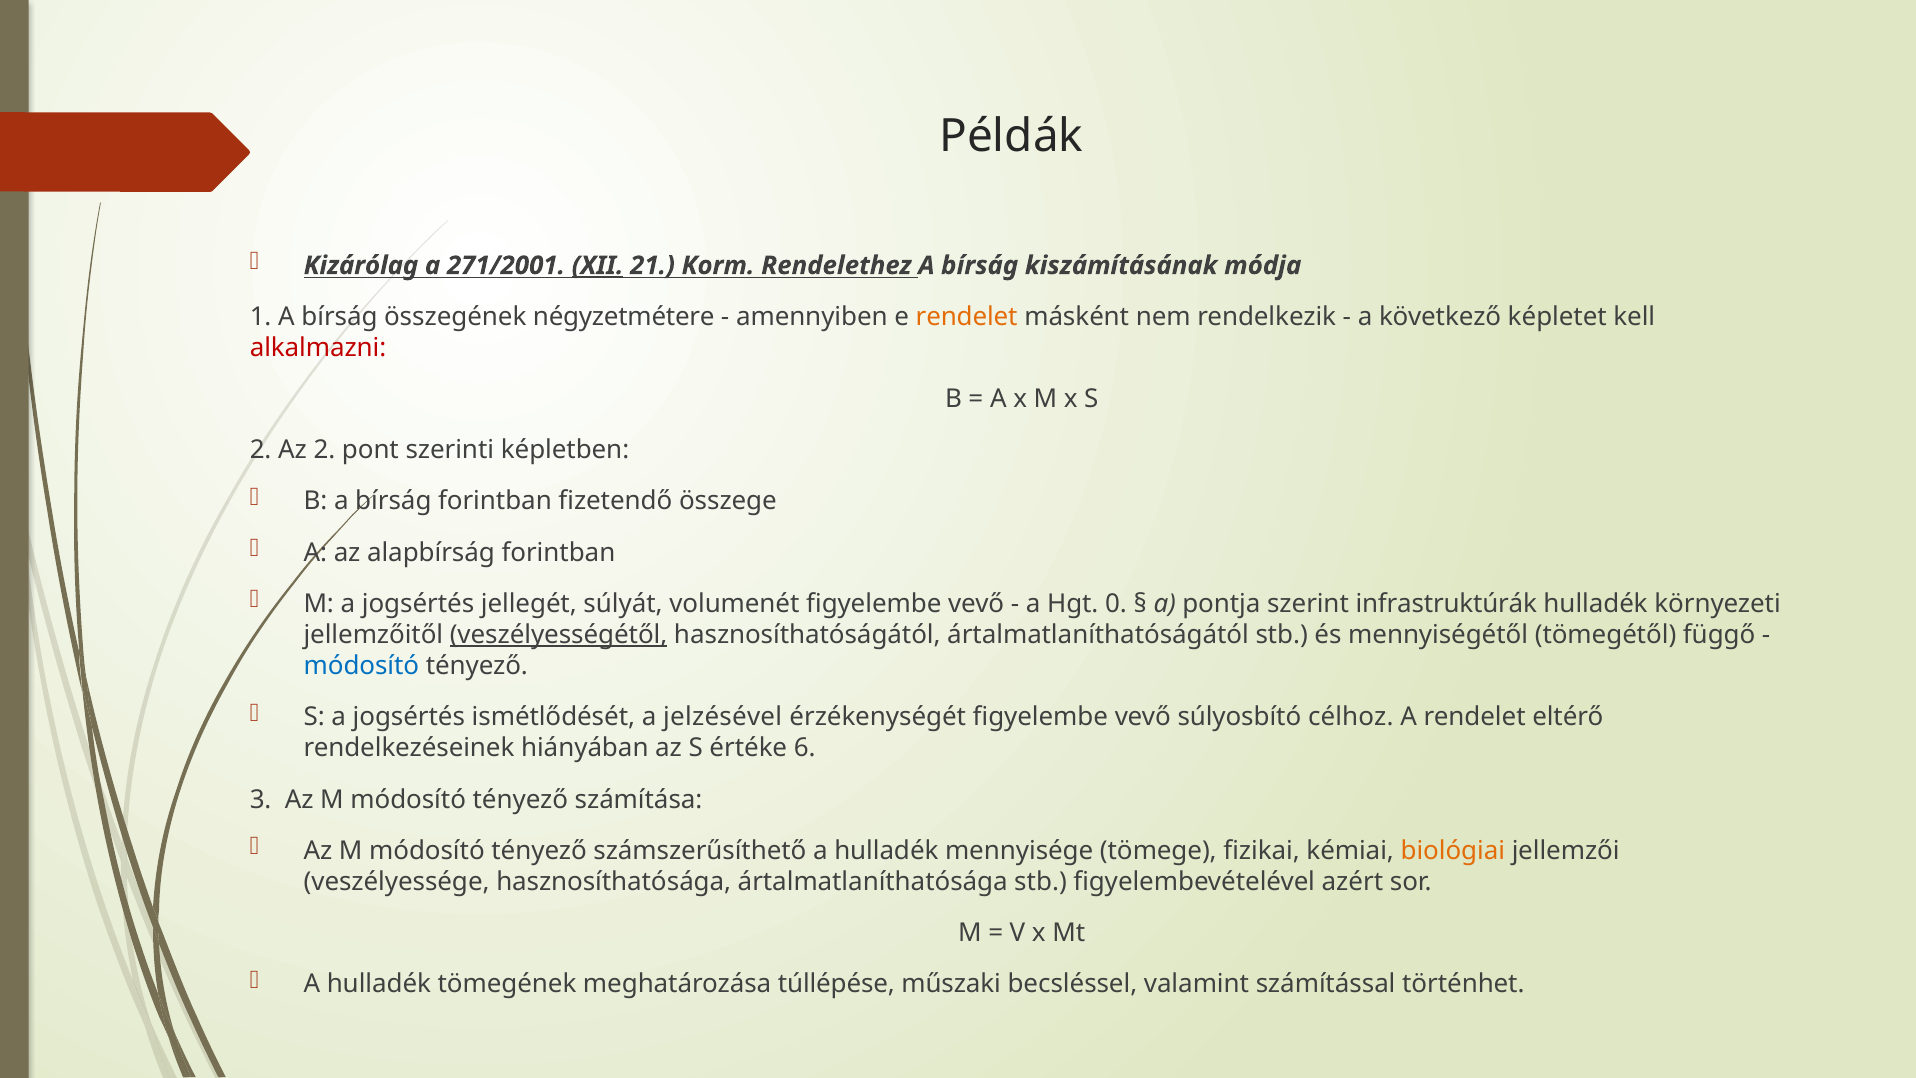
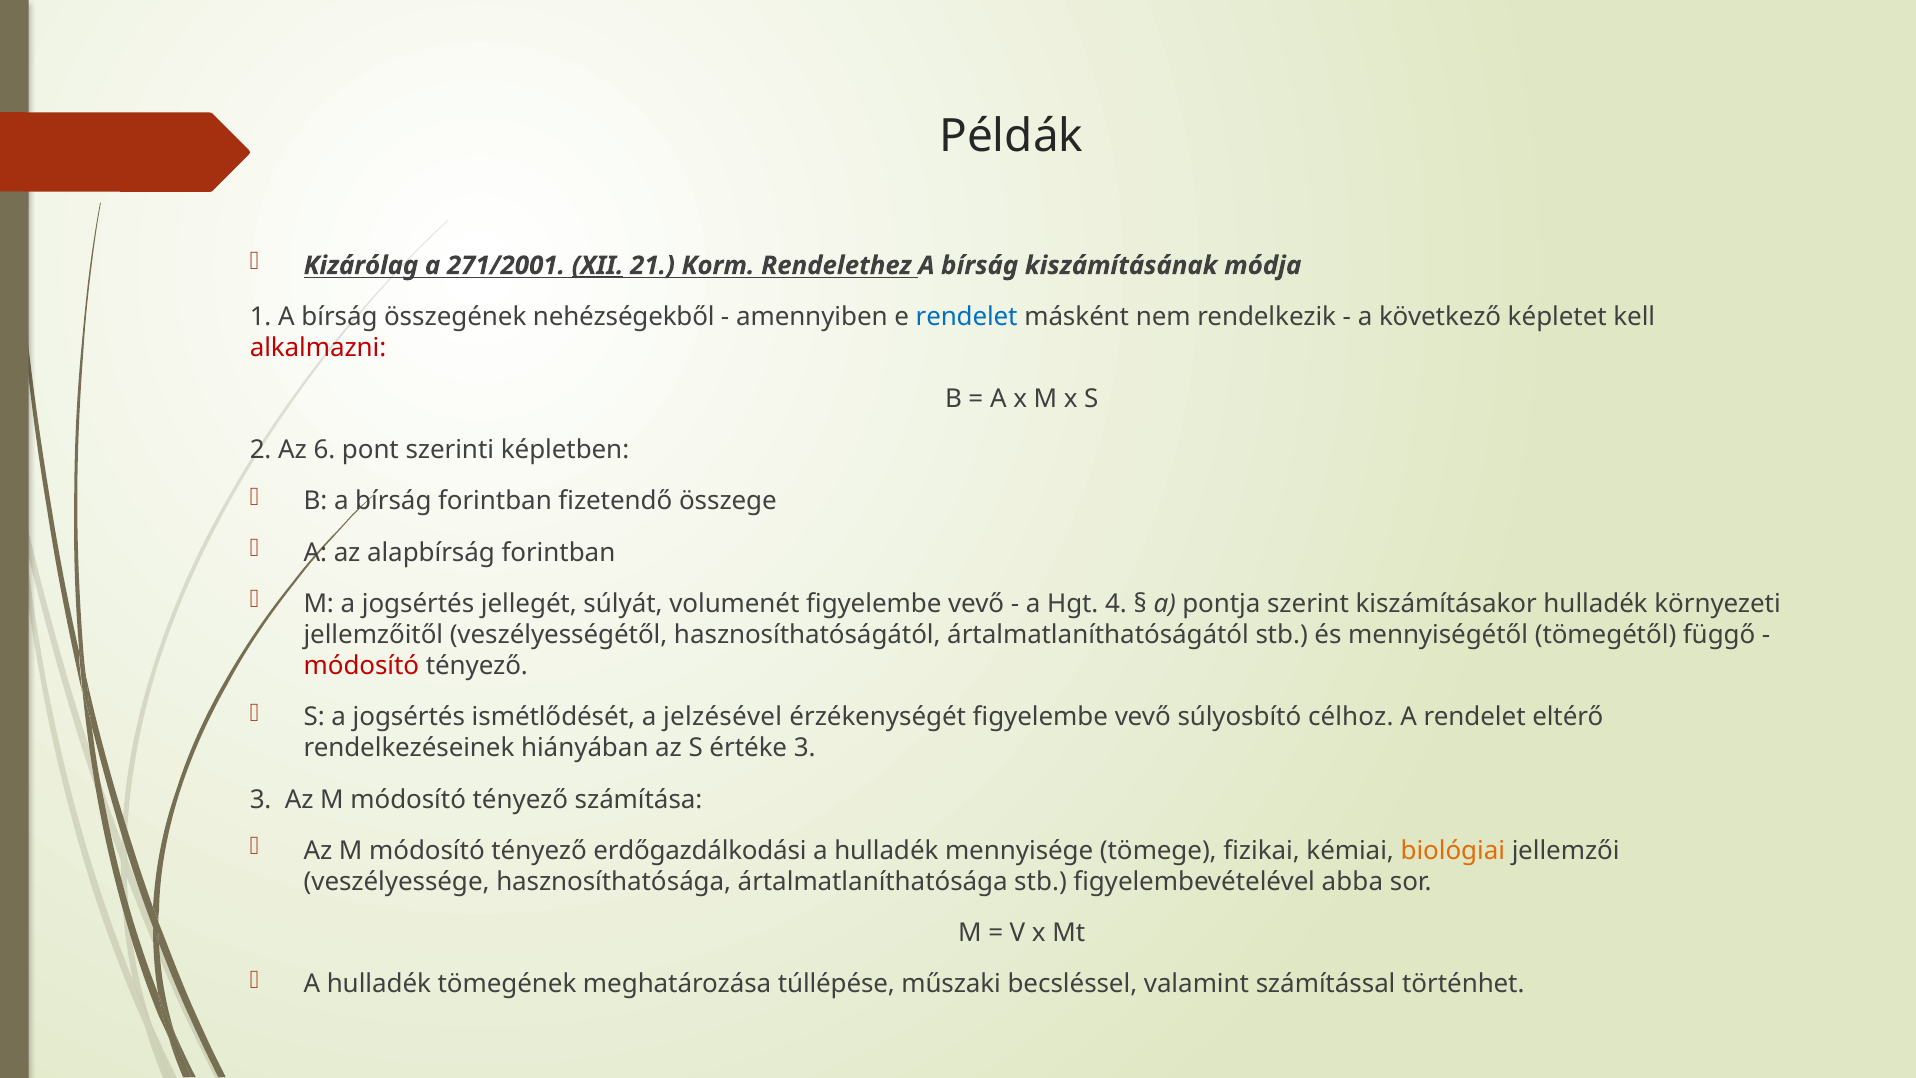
négyzetmétere: négyzetmétere -> nehézségekből
rendelet at (967, 317) colour: orange -> blue
Az 2: 2 -> 6
0: 0 -> 4
infrastruktúrák: infrastruktúrák -> kiszámításakor
veszélyességétől underline: present -> none
módosító at (361, 666) colour: blue -> red
értéke 6: 6 -> 3
számszerűsíthető: számszerűsíthető -> erdőgazdálkodási
azért: azért -> abba
